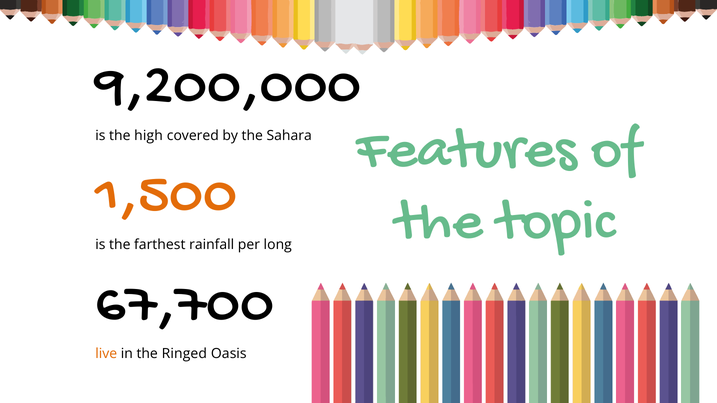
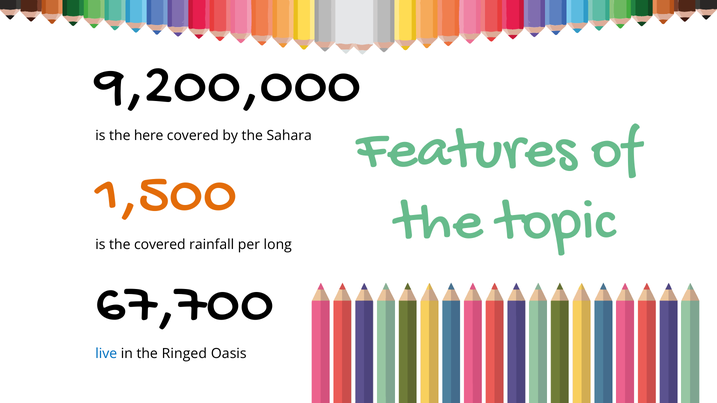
high: high -> here
the farthest: farthest -> covered
live colour: orange -> blue
